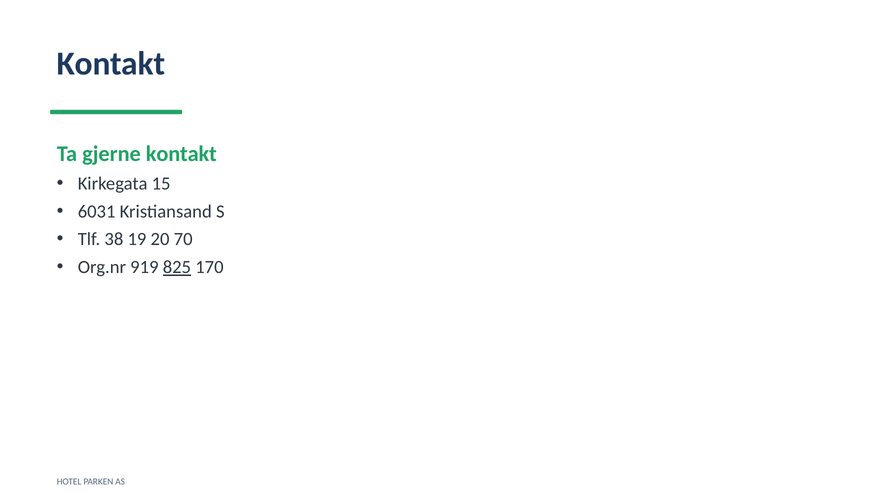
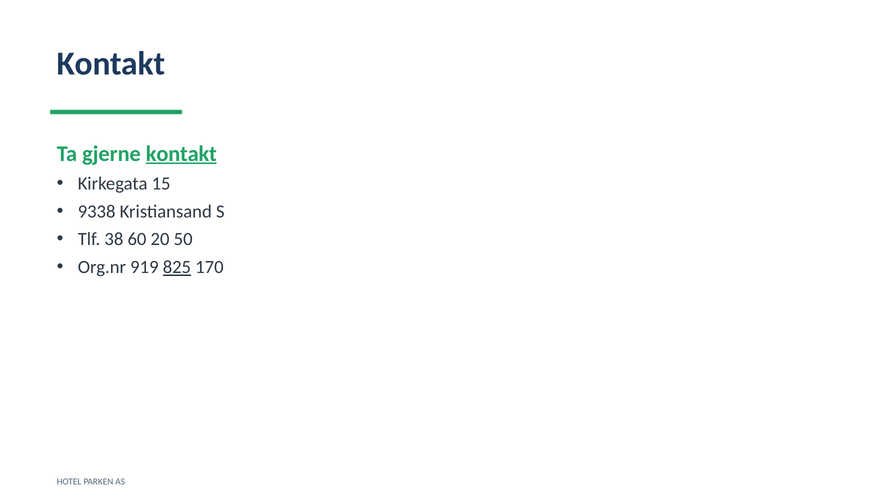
kontakt at (181, 154) underline: none -> present
6031: 6031 -> 9338
19: 19 -> 60
70: 70 -> 50
